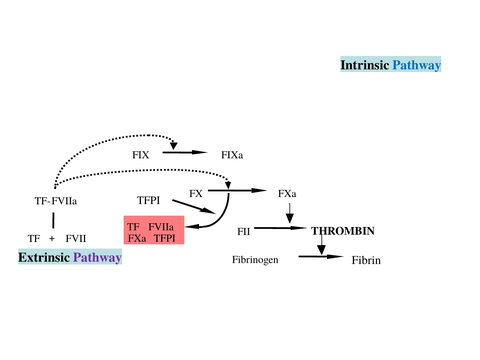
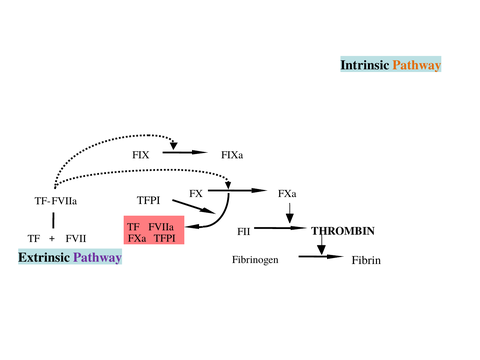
Pathway at (417, 65) colour: blue -> orange
